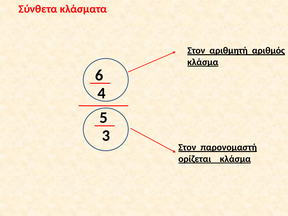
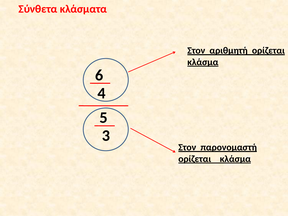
αριθμητή αριθμός: αριθμός -> ορίζεται
